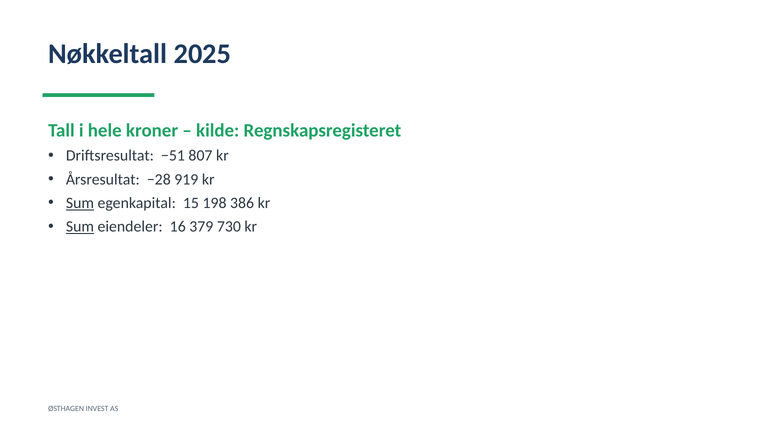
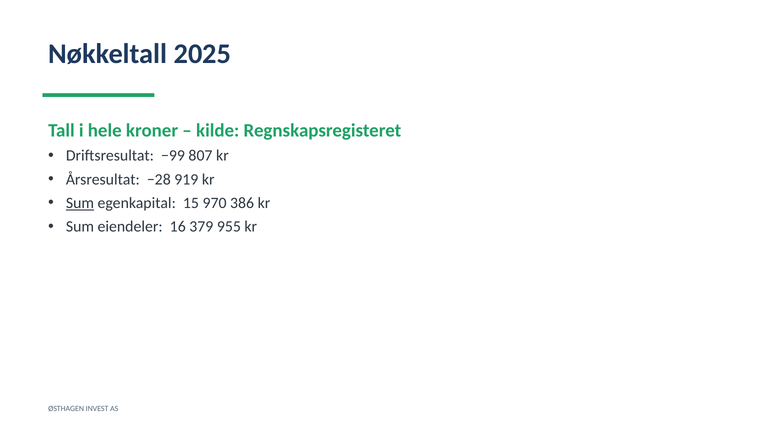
−51: −51 -> −99
198: 198 -> 970
Sum at (80, 227) underline: present -> none
730: 730 -> 955
